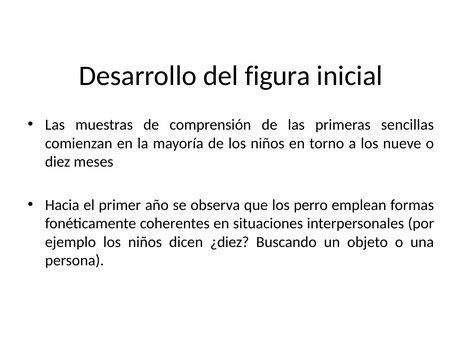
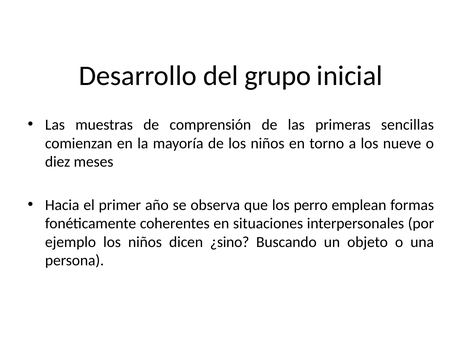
figura: figura -> grupo
¿diez: ¿diez -> ¿sino
